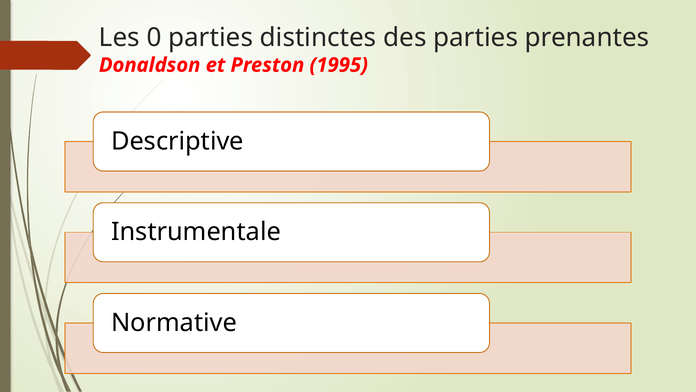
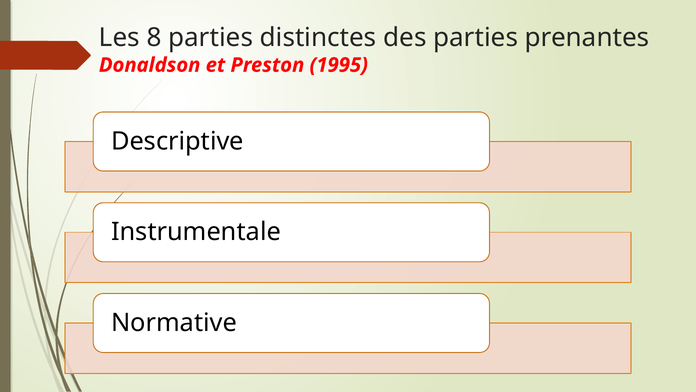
0: 0 -> 8
